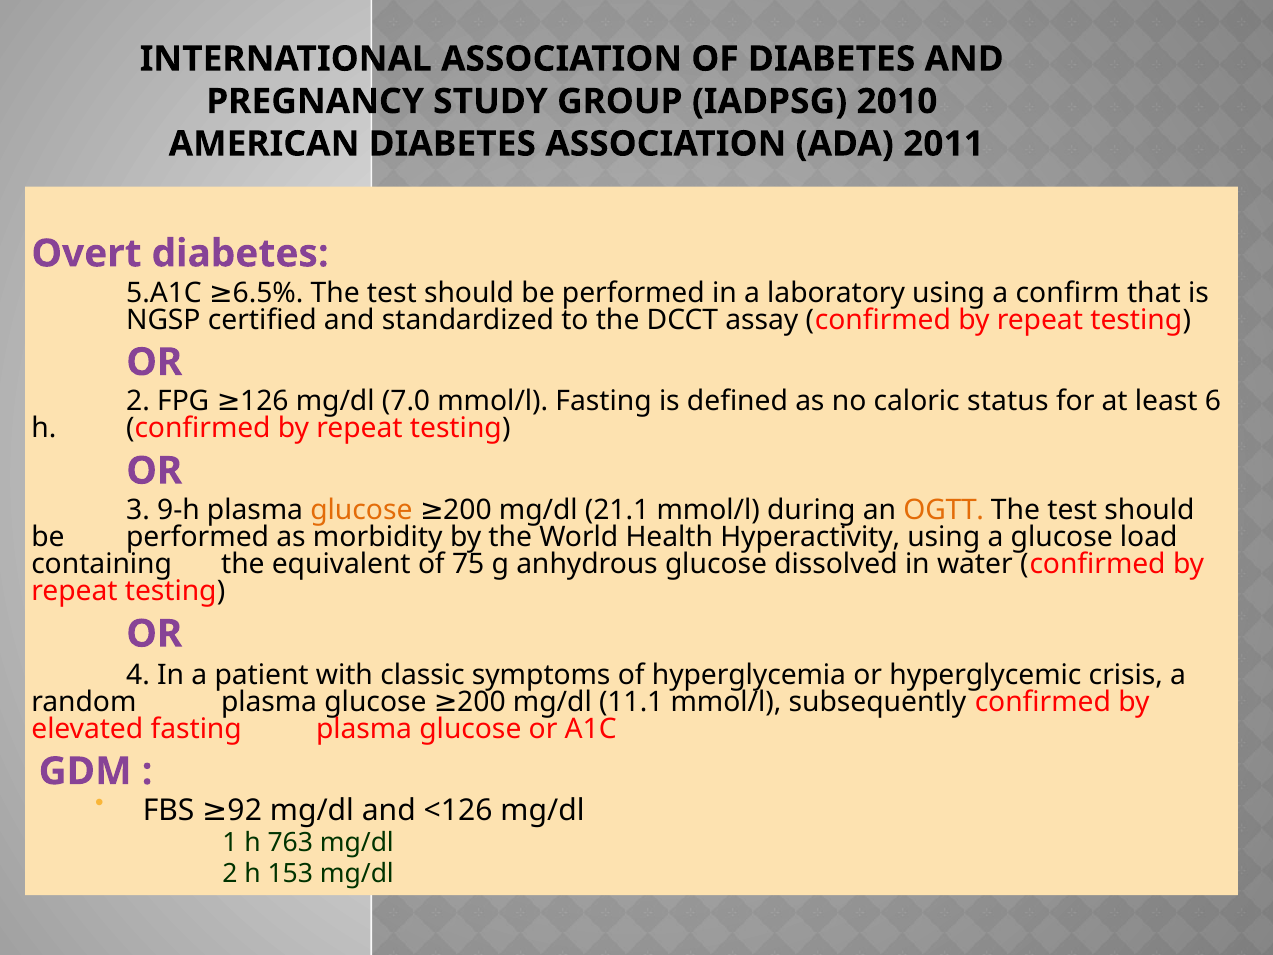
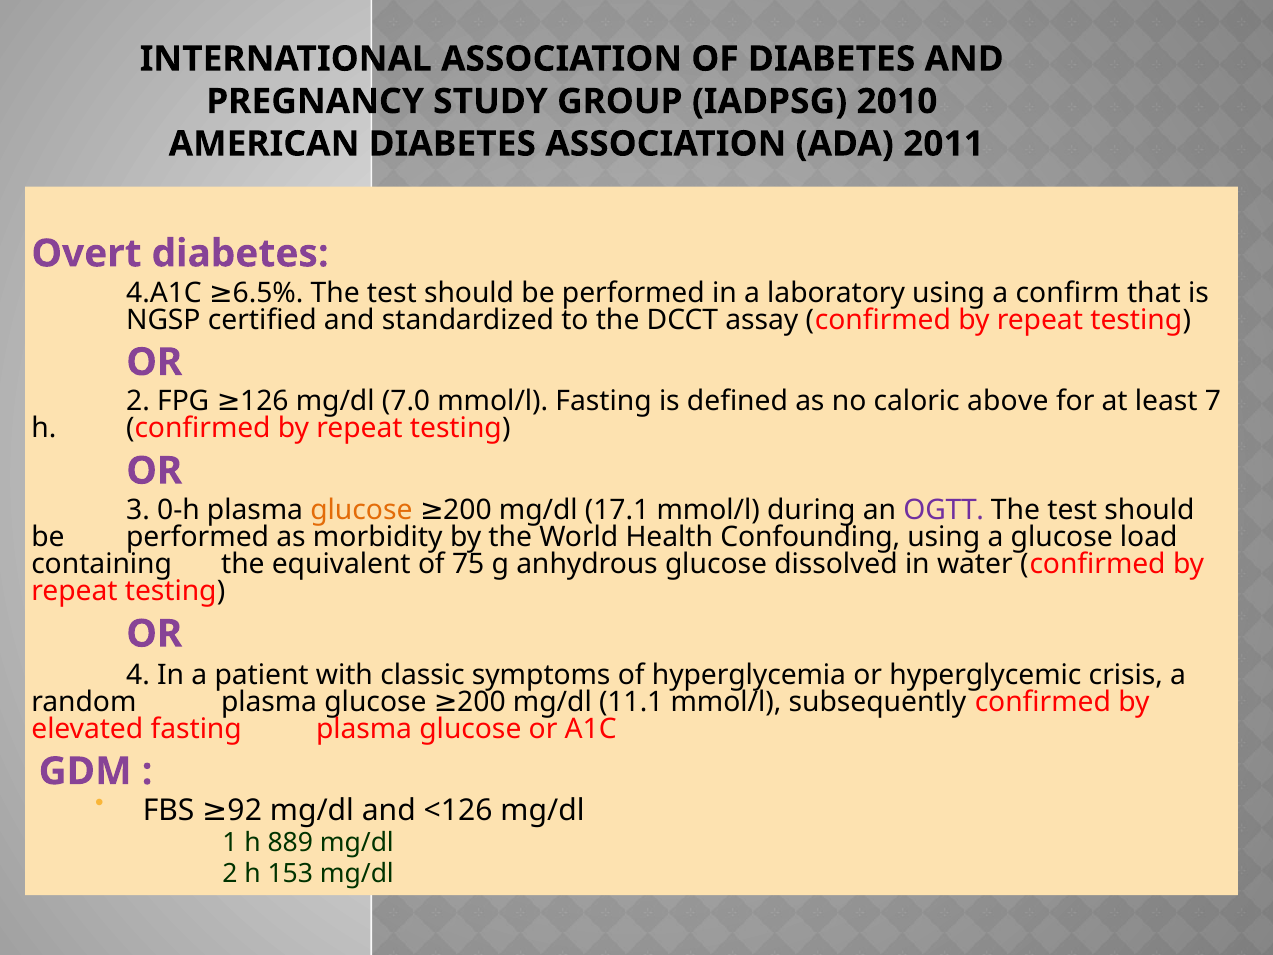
5.A1C: 5.A1C -> 4.A1C
status: status -> above
6: 6 -> 7
9-h: 9-h -> 0-h
21.1: 21.1 -> 17.1
OGTT colour: orange -> purple
Hyperactivity: Hyperactivity -> Confounding
763: 763 -> 889
